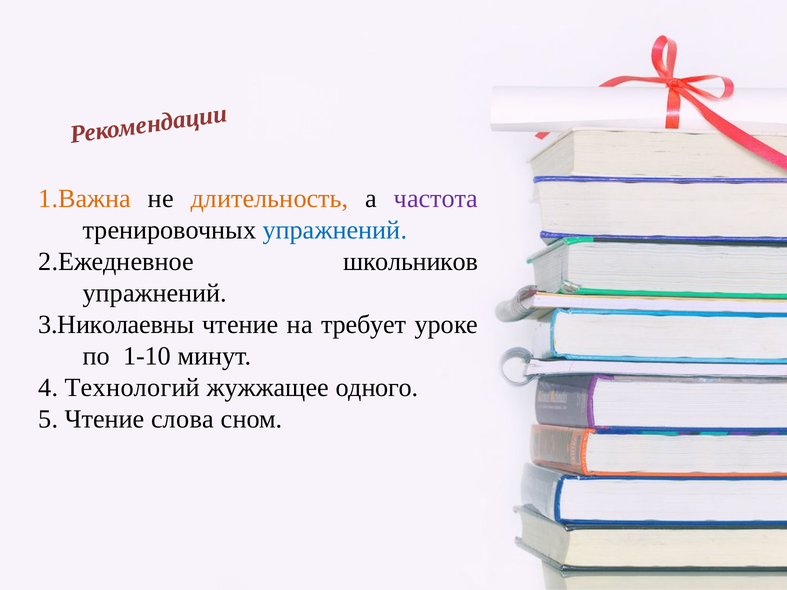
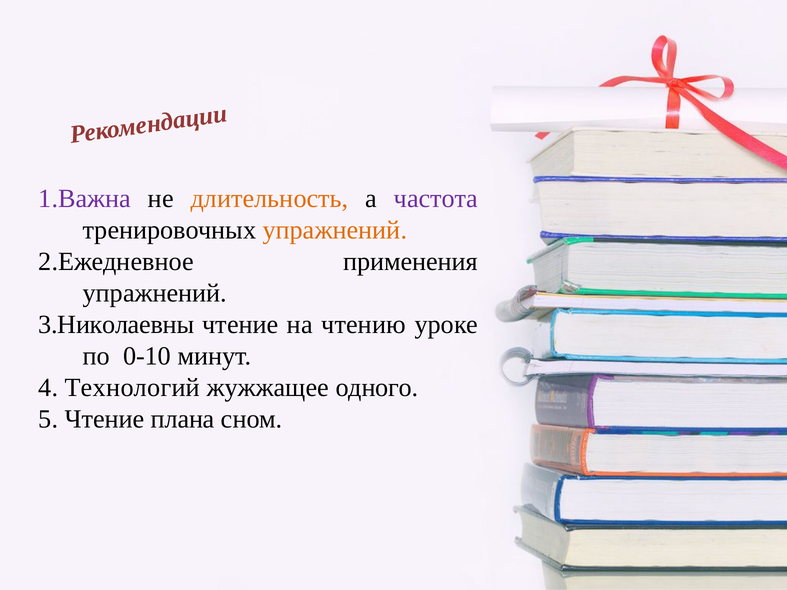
1.Важна colour: orange -> purple
упражнений at (335, 230) colour: blue -> orange
школьников: школьников -> применения
требует: требует -> чтению
1-10: 1-10 -> 0-10
слова: слова -> плана
